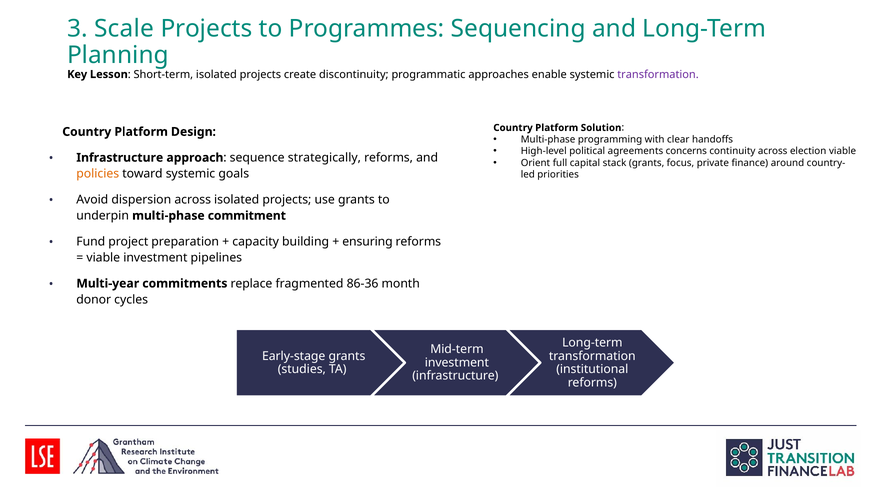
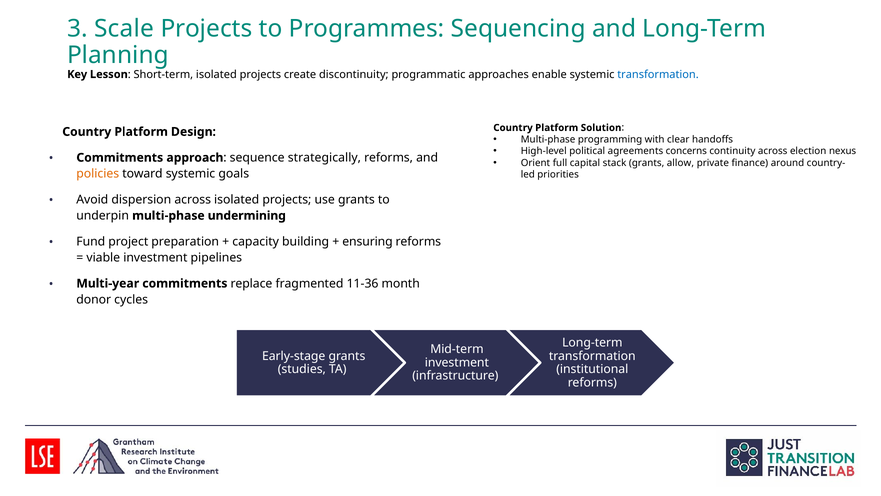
transformation at (658, 74) colour: purple -> blue
election viable: viable -> nexus
Infrastructure at (120, 158): Infrastructure -> Commitments
focus: focus -> allow
commitment: commitment -> undermining
86-36: 86-36 -> 11-36
